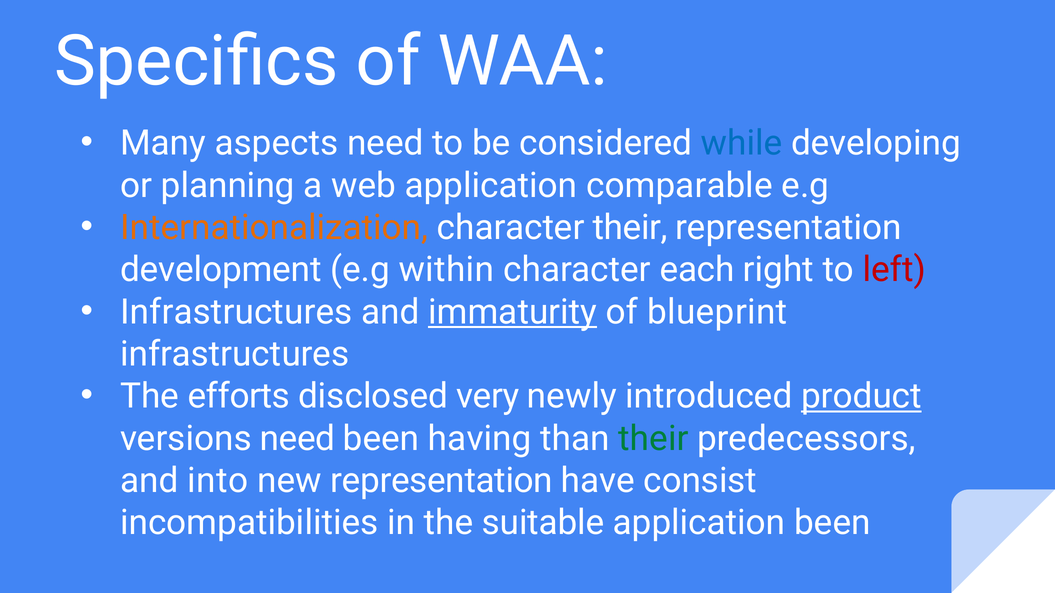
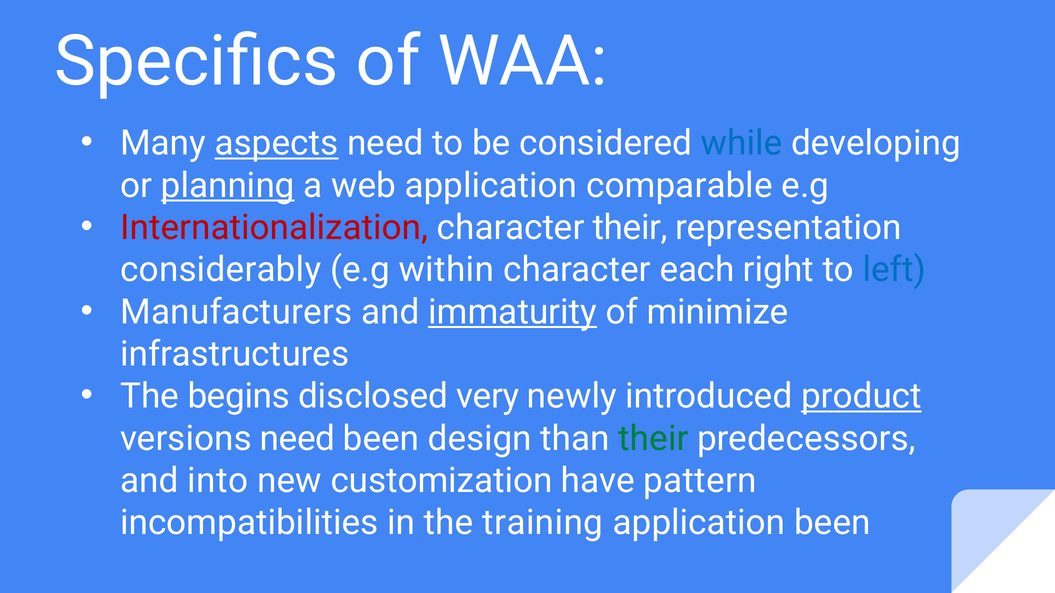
aspects underline: none -> present
planning underline: none -> present
Internationalization colour: orange -> red
development: development -> considerably
left colour: red -> blue
Infrastructures at (236, 312): Infrastructures -> Manufacturers
blueprint: blueprint -> minimize
efforts: efforts -> begins
having: having -> design
new representation: representation -> customization
consist: consist -> pattern
suitable: suitable -> training
